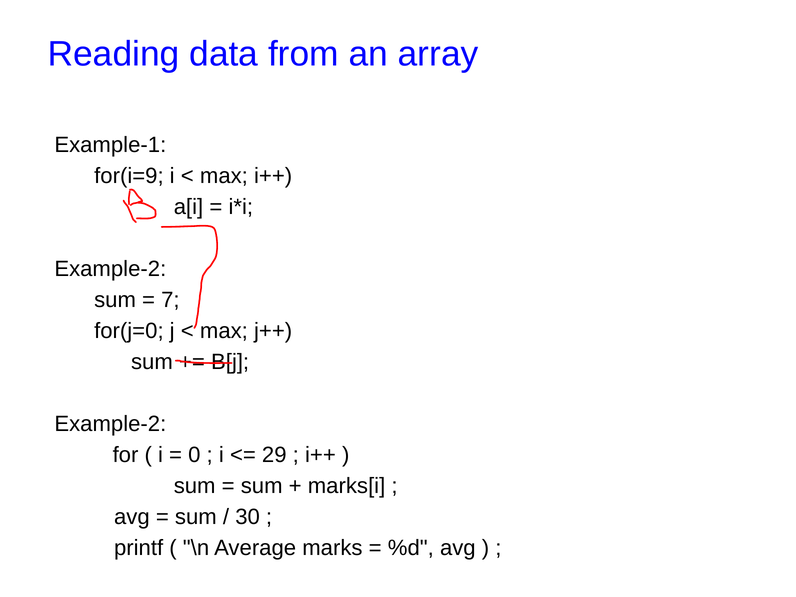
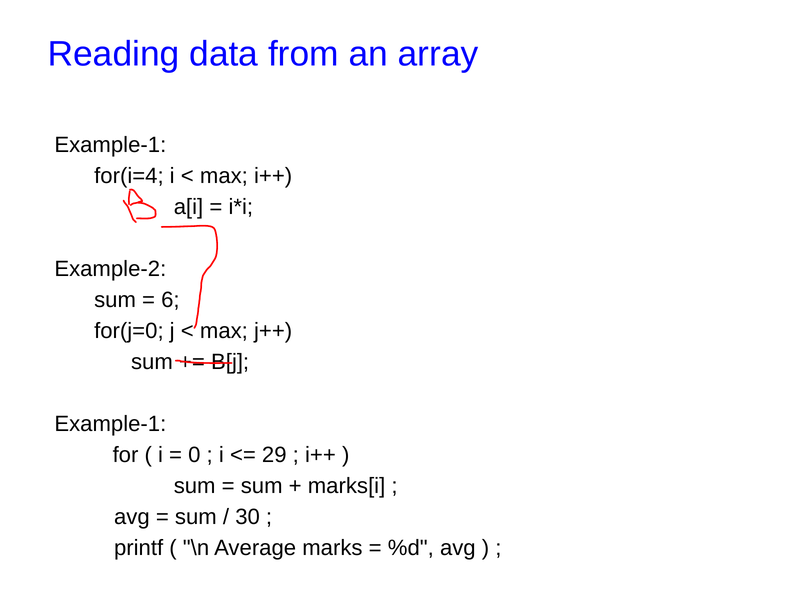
for(i=9: for(i=9 -> for(i=4
7: 7 -> 6
Example-2 at (110, 424): Example-2 -> Example-1
